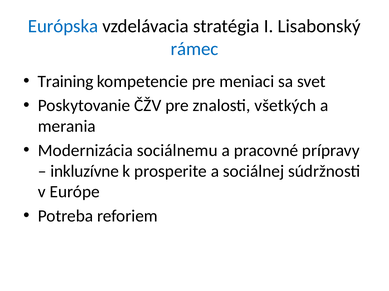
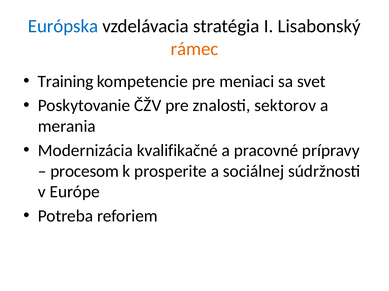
rámec colour: blue -> orange
všetkých: všetkých -> sektorov
sociálnemu: sociálnemu -> kvalifikačné
inkluzívne: inkluzívne -> procesom
